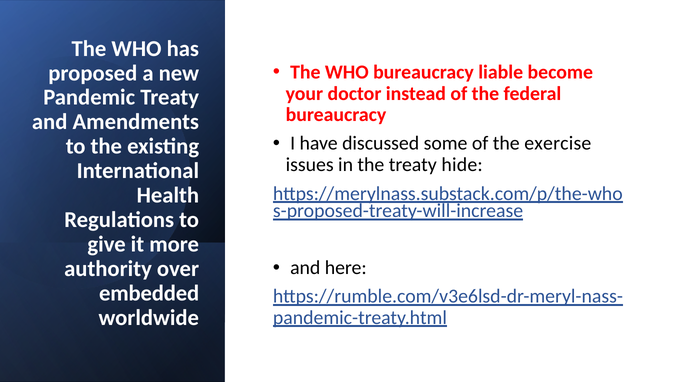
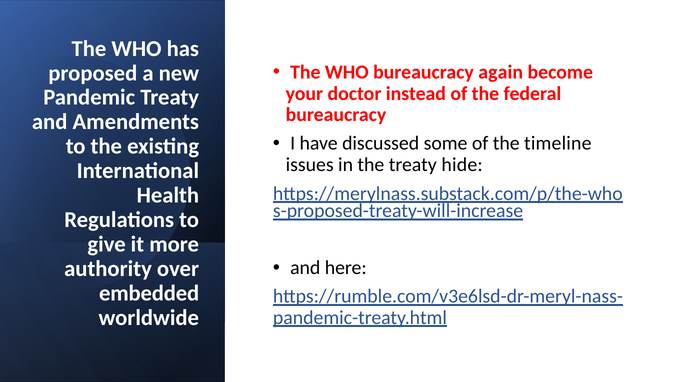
liable: liable -> again
exercise: exercise -> timeline
